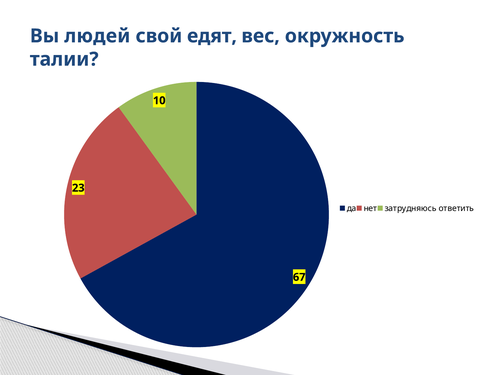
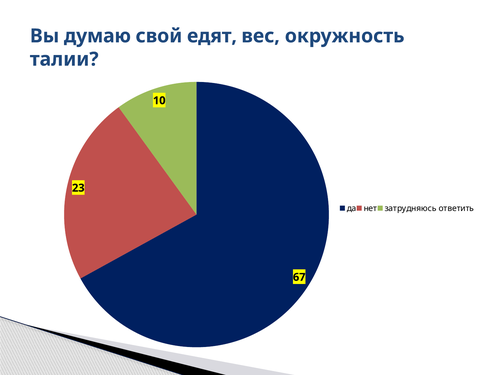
людей: людей -> думаю
